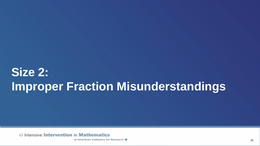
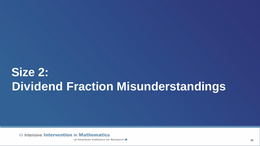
Improper: Improper -> Dividend
